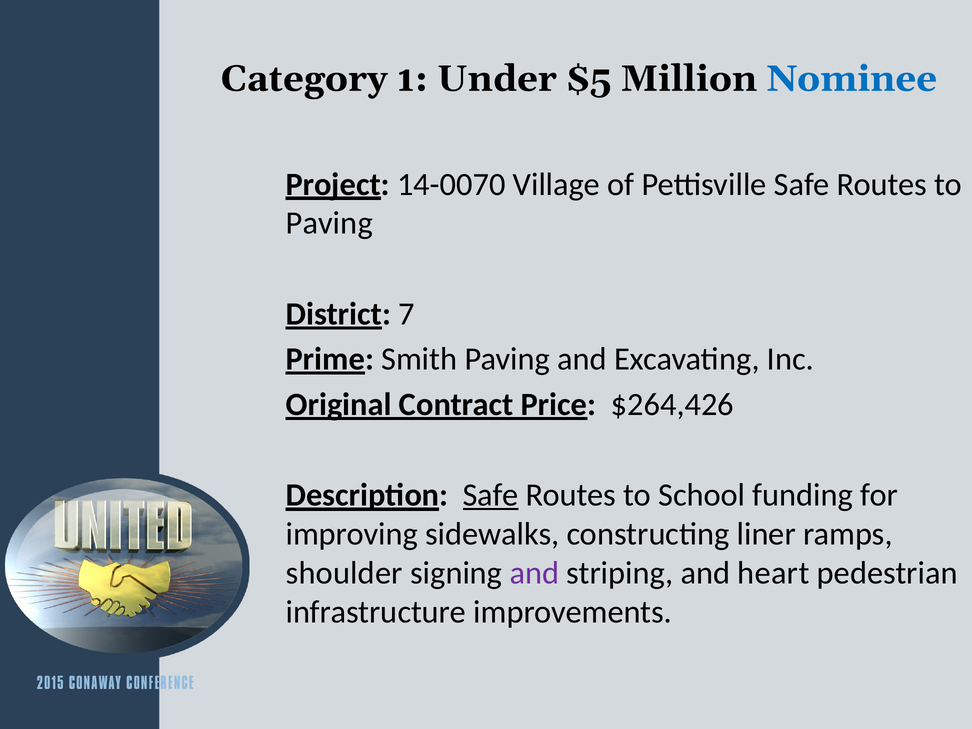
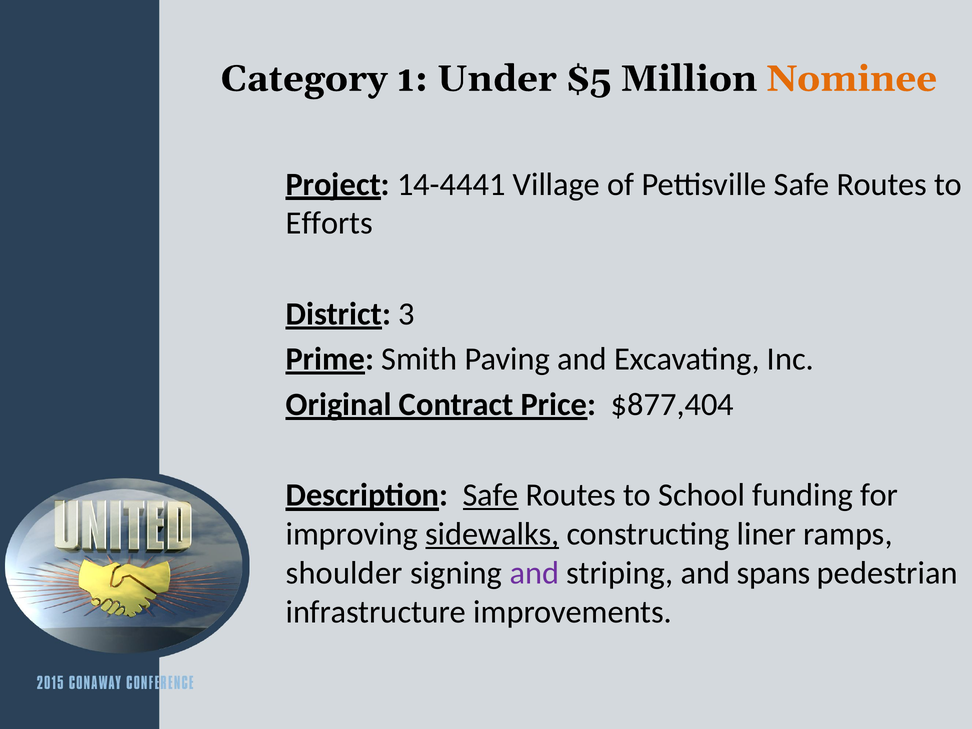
Nominee colour: blue -> orange
14-0070: 14-0070 -> 14-4441
Paving at (329, 223): Paving -> Efforts
7: 7 -> 3
$264,426: $264,426 -> $877,404
sidewalks underline: none -> present
heart: heart -> spans
